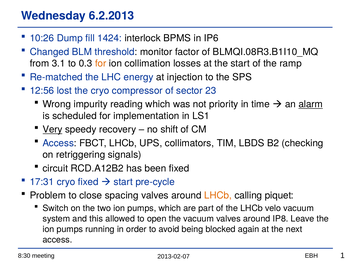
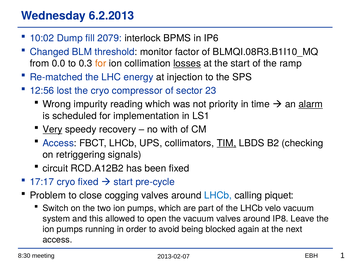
10:26: 10:26 -> 10:02
1424: 1424 -> 2079
3.1: 3.1 -> 0.0
losses underline: none -> present
shift: shift -> with
TIM underline: none -> present
17:31: 17:31 -> 17:17
spacing: spacing -> cogging
LHCb at (218, 196) colour: orange -> blue
